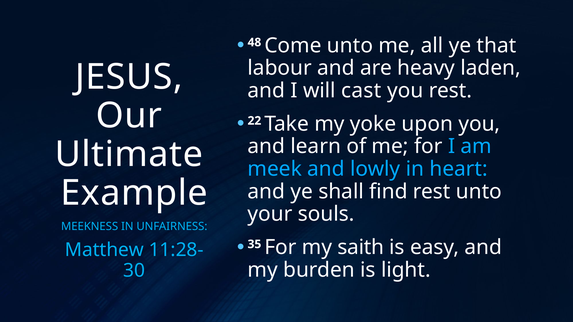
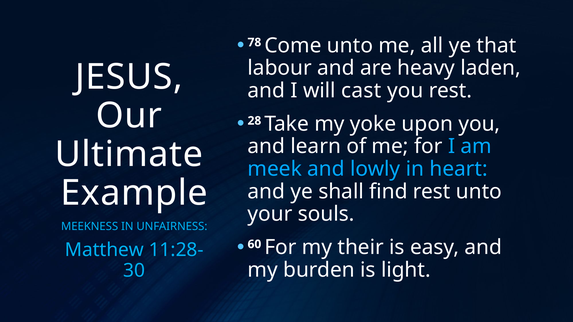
48: 48 -> 78
22: 22 -> 28
35: 35 -> 60
saith: saith -> their
